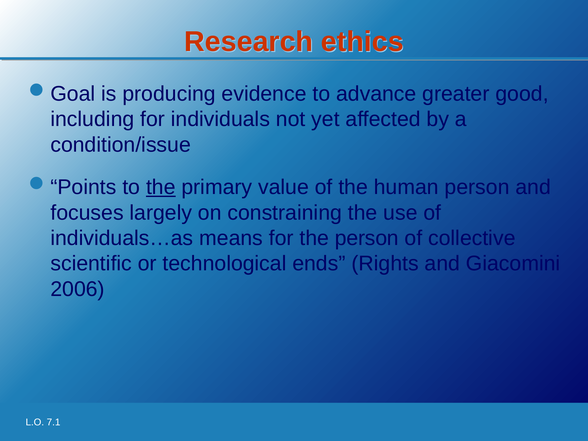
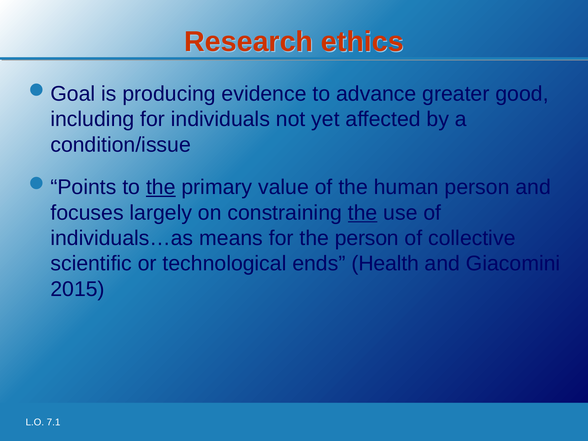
the at (363, 213) underline: none -> present
Rights: Rights -> Health
2006: 2006 -> 2015
